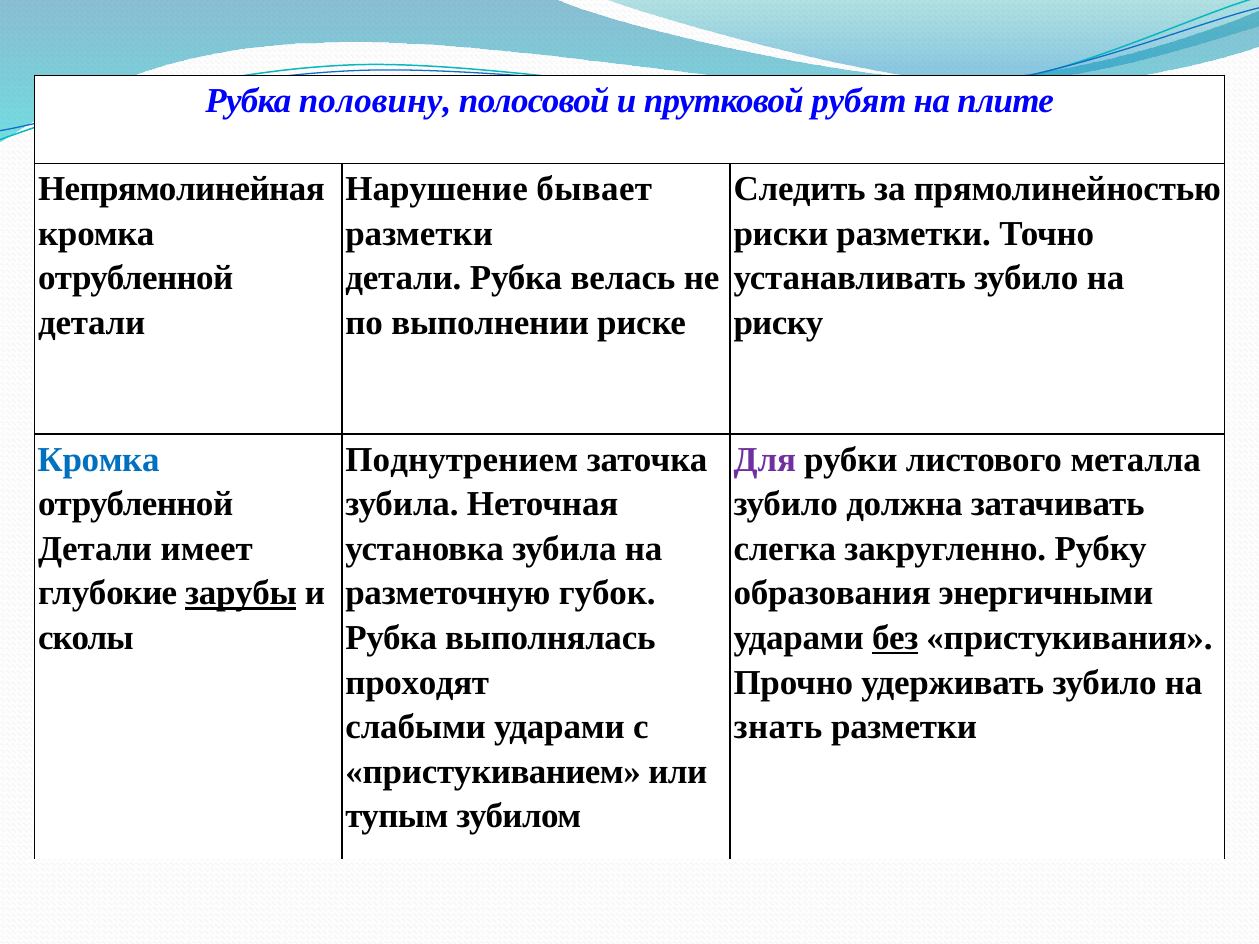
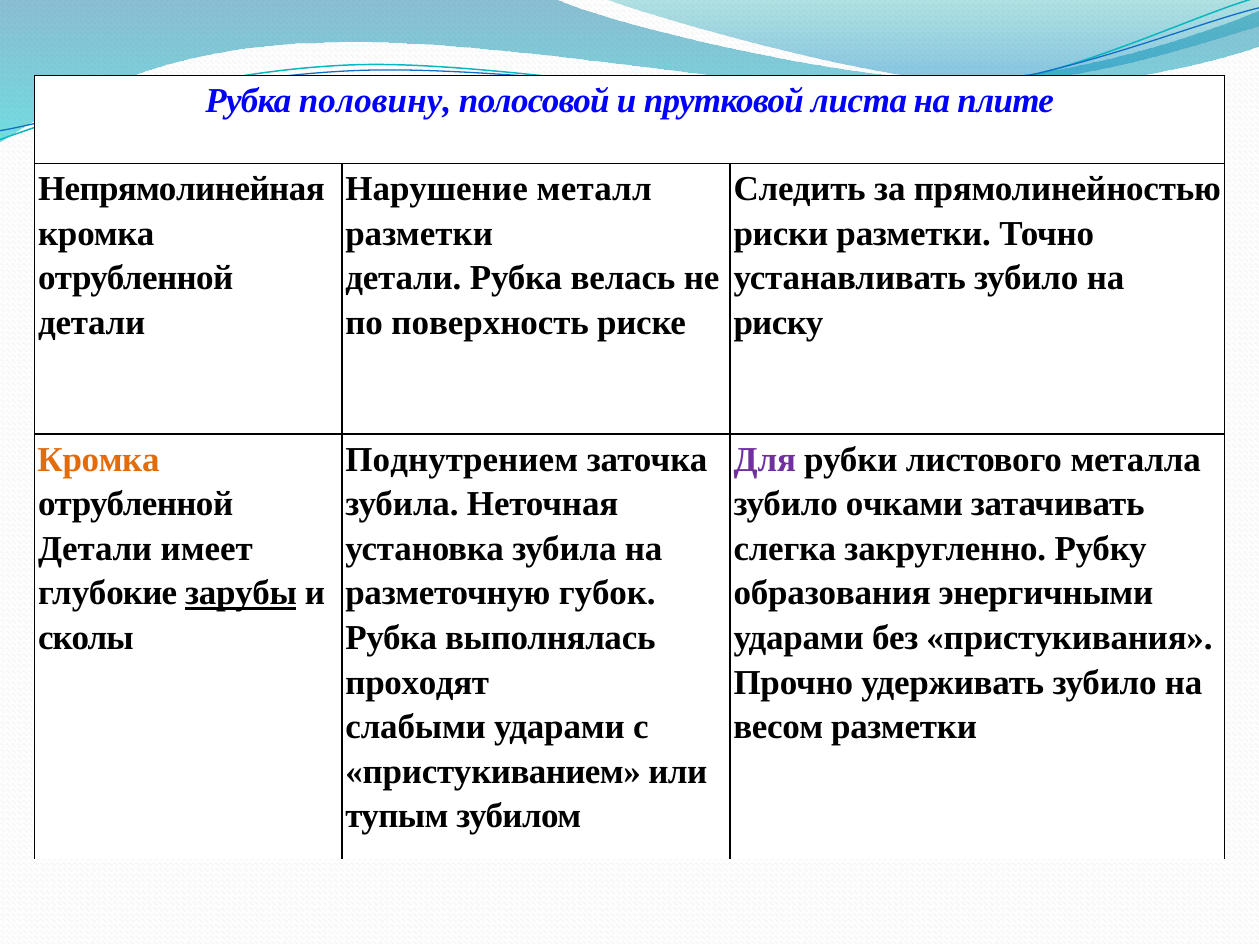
рубят: рубят -> листа
бывает: бывает -> металл
выполнении: выполнении -> поверхность
Кромка at (99, 460) colour: blue -> orange
должна: должна -> очками
без underline: present -> none
знать: знать -> весом
